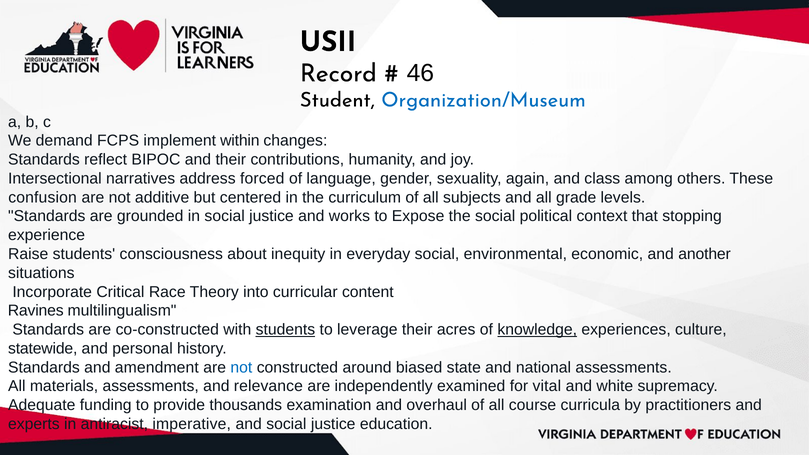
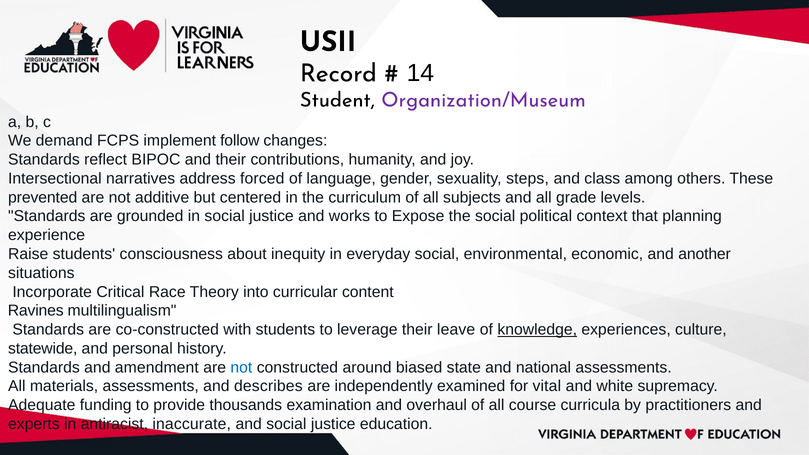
46: 46 -> 14
Organization/Museum colour: blue -> purple
within: within -> follow
again: again -> steps
confusion: confusion -> prevented
stopping: stopping -> planning
students at (285, 330) underline: present -> none
acres: acres -> leave
relevance: relevance -> describes
imperative: imperative -> inaccurate
